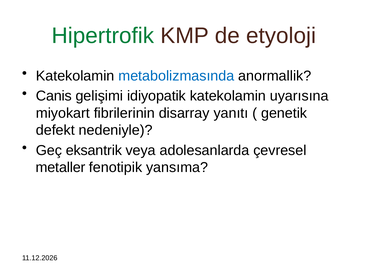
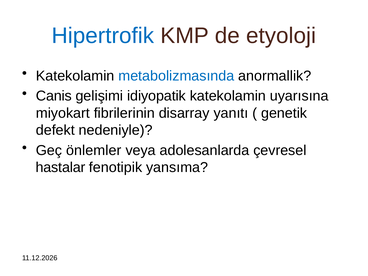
Hipertrofik colour: green -> blue
eksantrik: eksantrik -> önlemler
metaller: metaller -> hastalar
